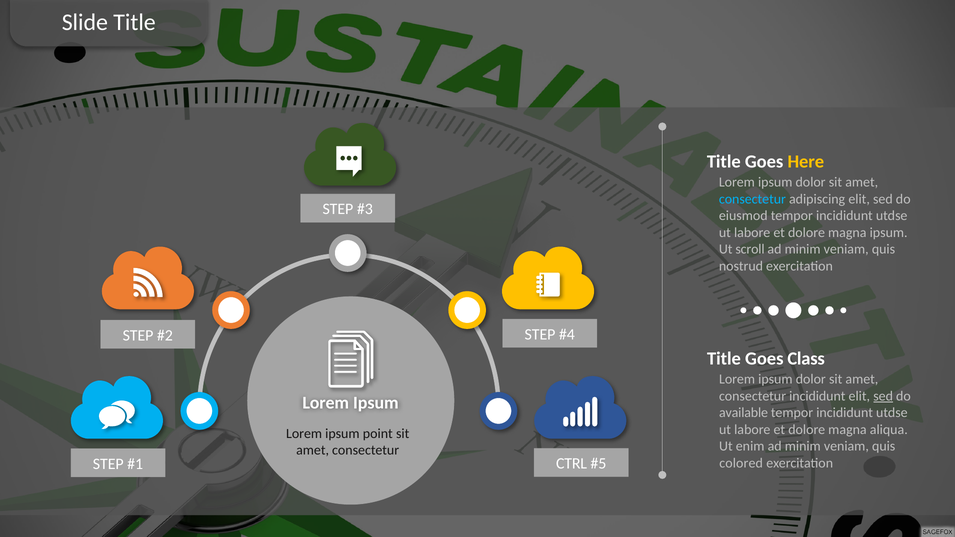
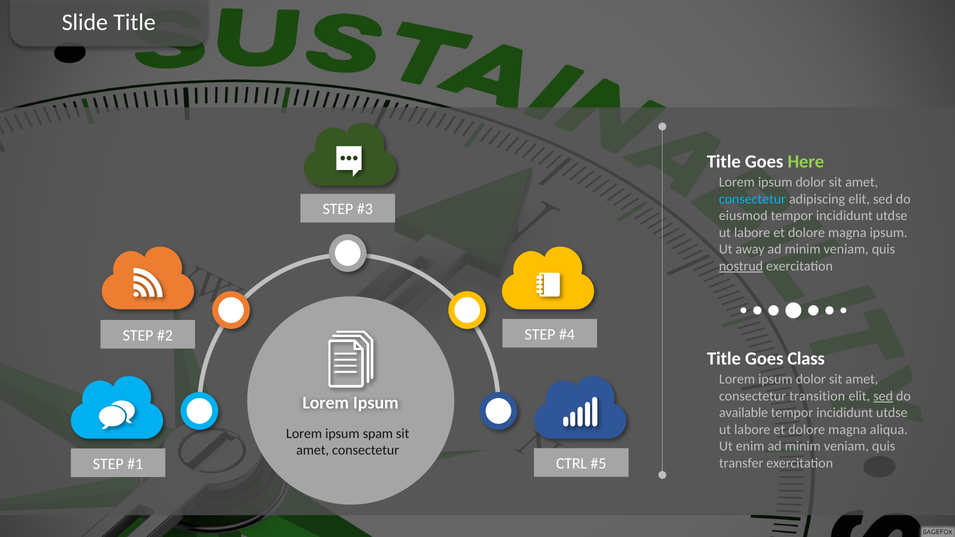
Here colour: yellow -> light green
scroll: scroll -> away
nostrud underline: none -> present
consectetur incididunt: incididunt -> transition
point: point -> spam
colored: colored -> transfer
